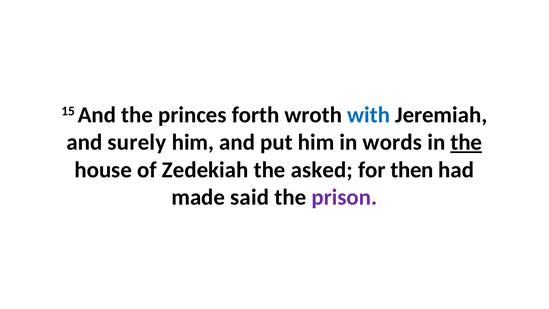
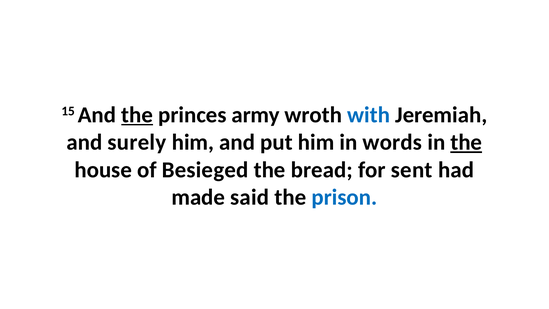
the at (137, 115) underline: none -> present
forth: forth -> army
Zedekiah: Zedekiah -> Besieged
asked: asked -> bread
then: then -> sent
prison colour: purple -> blue
